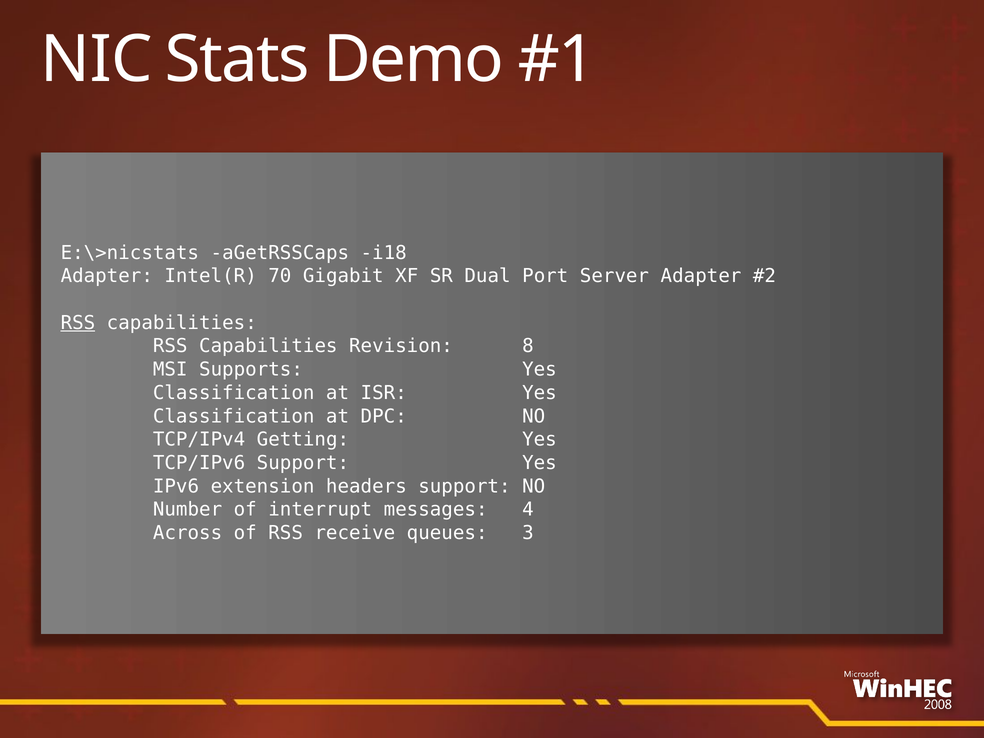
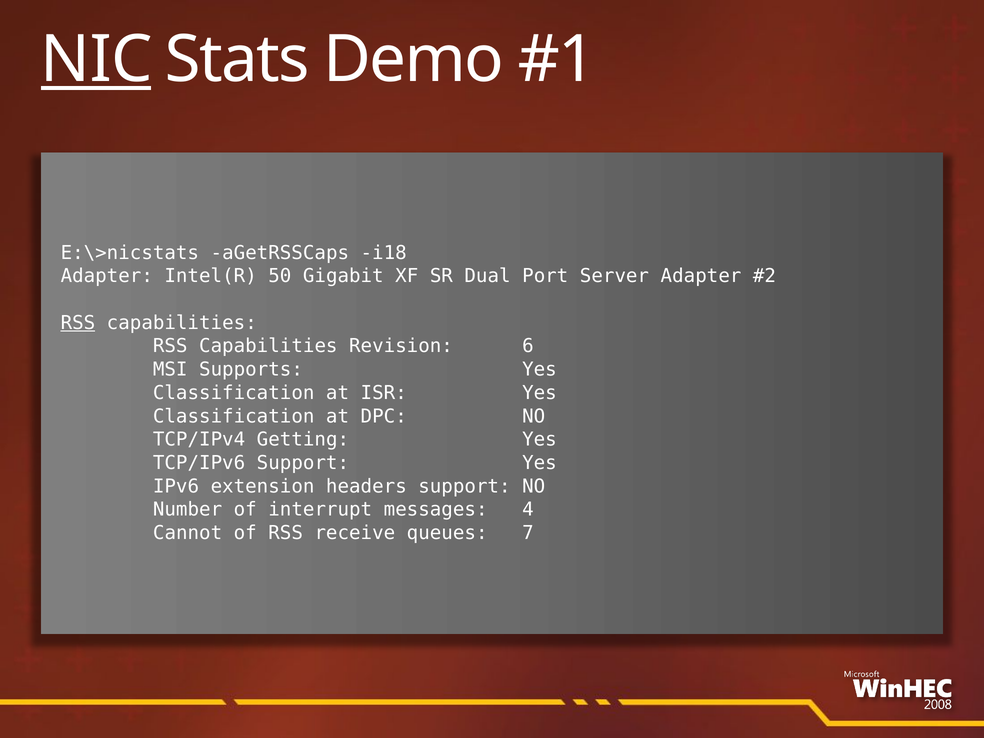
NIC underline: none -> present
70: 70 -> 50
8: 8 -> 6
Across: Across -> Cannot
3: 3 -> 7
